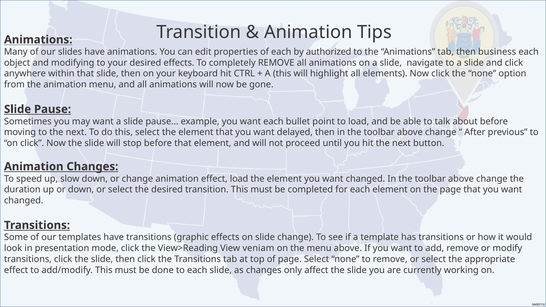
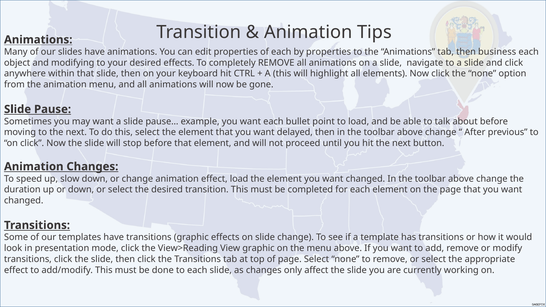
by authorized: authorized -> properties
View veniam: veniam -> graphic
